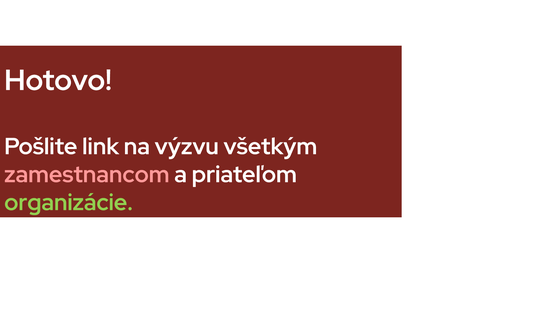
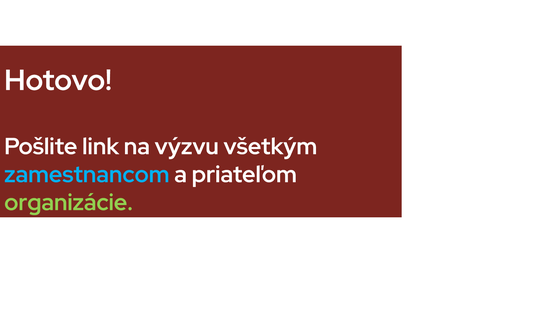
zamestnancom colour: pink -> light blue
